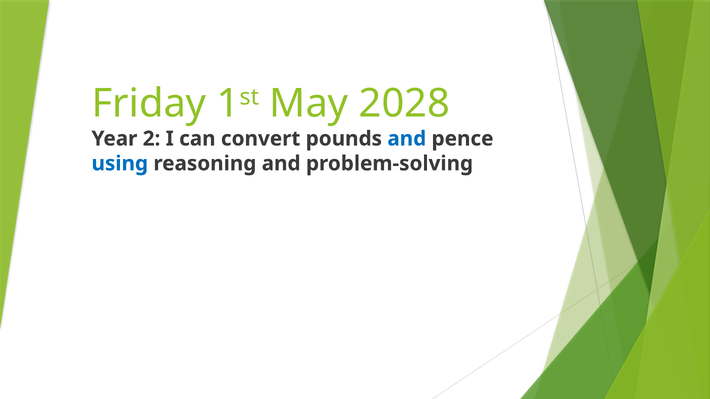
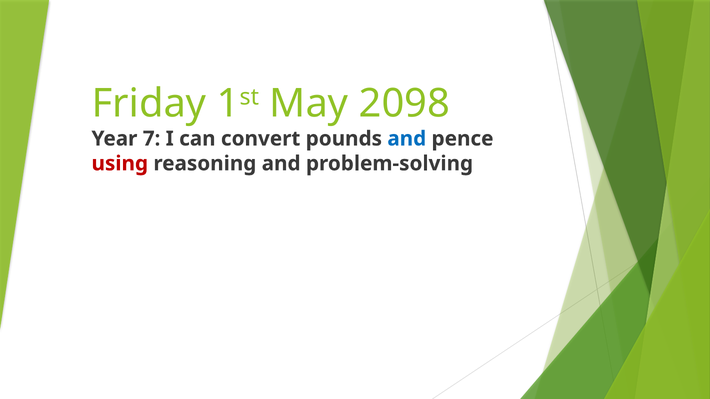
2028: 2028 -> 2098
2: 2 -> 7
using colour: blue -> red
